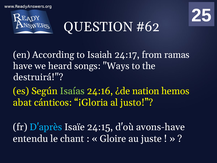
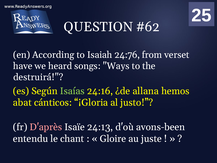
24:17: 24:17 -> 24:76
ramas: ramas -> verset
nation: nation -> allana
D'après colour: light blue -> pink
24:15: 24:15 -> 24:13
avons-have: avons-have -> avons-been
